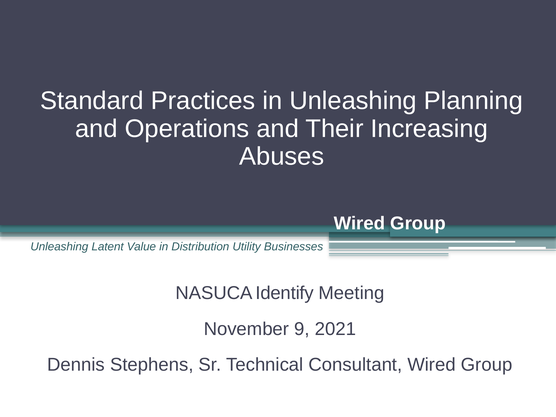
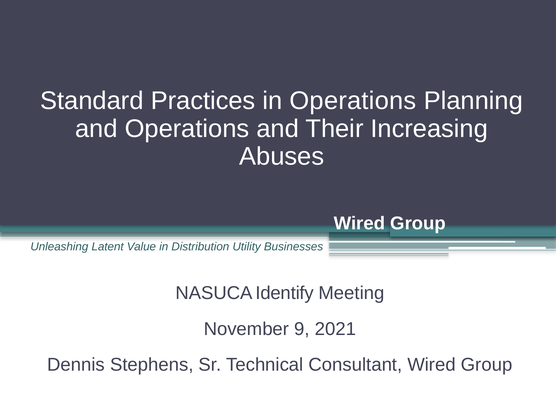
in Unleashing: Unleashing -> Operations
